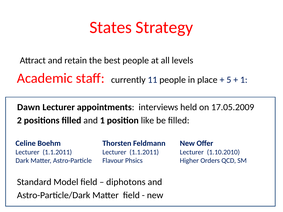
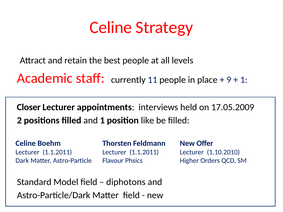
States at (111, 27): States -> Celine
5: 5 -> 9
Dawn: Dawn -> Closer
